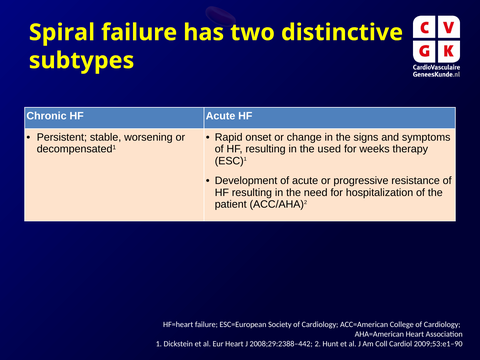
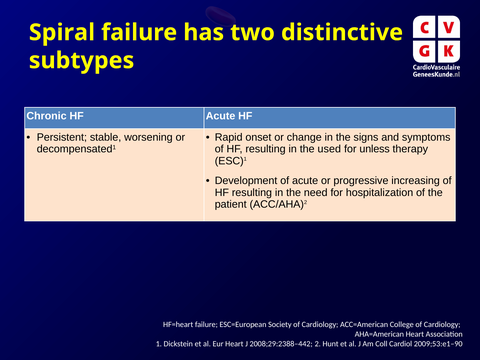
weeks: weeks -> unless
resistance: resistance -> increasing
